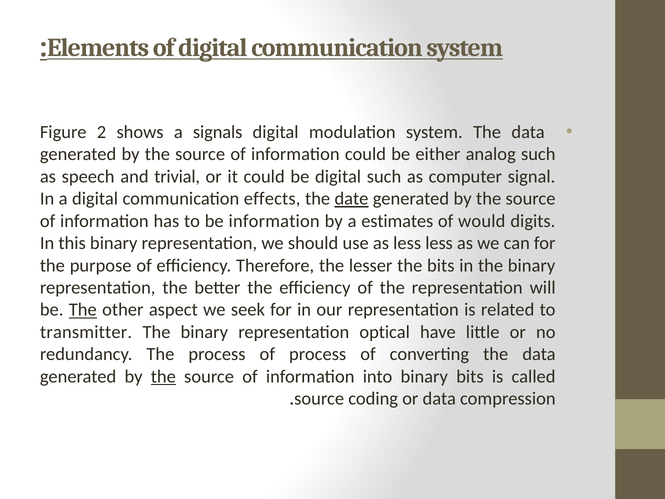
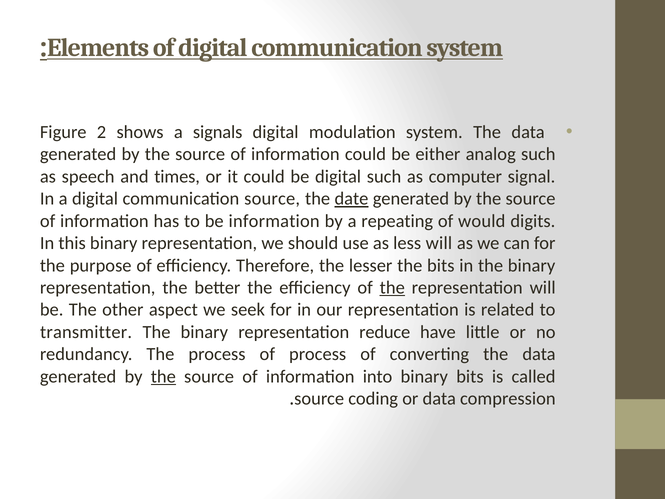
trivial: trivial -> times
communication effects: effects -> source
estimates: estimates -> repeating
less less: less -> will
the at (392, 288) underline: none -> present
The at (83, 310) underline: present -> none
optical: optical -> reduce
